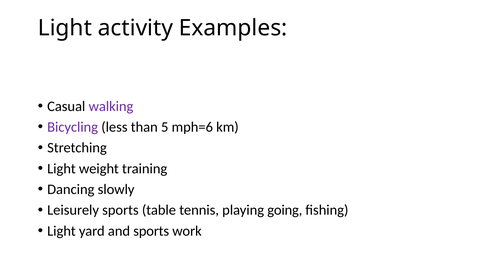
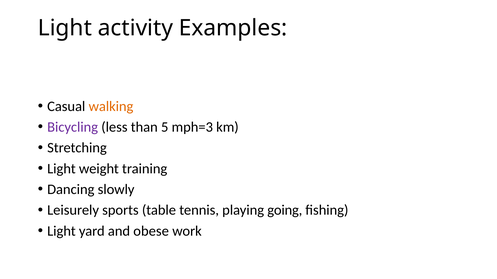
walking colour: purple -> orange
mph=6: mph=6 -> mph=3
and sports: sports -> obese
